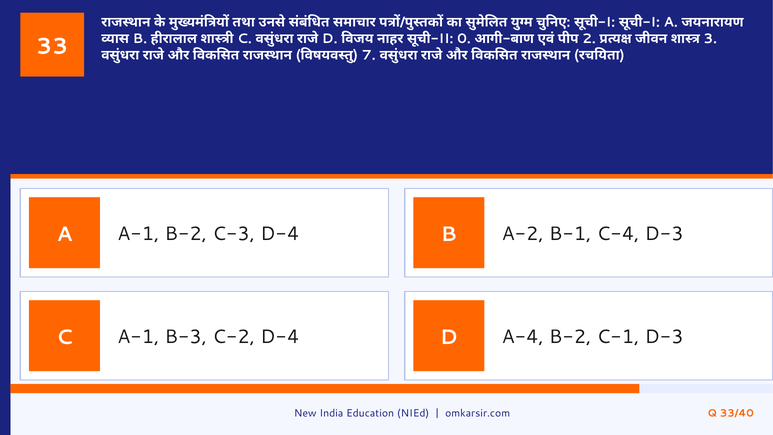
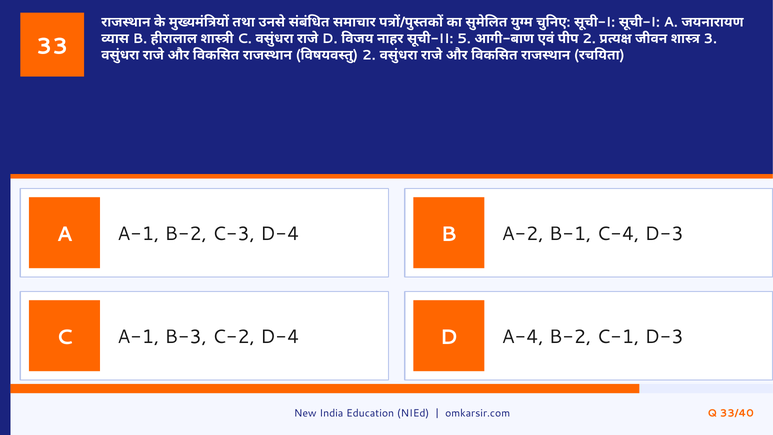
0: 0 -> 5
7 at (369, 55): 7 -> 2
